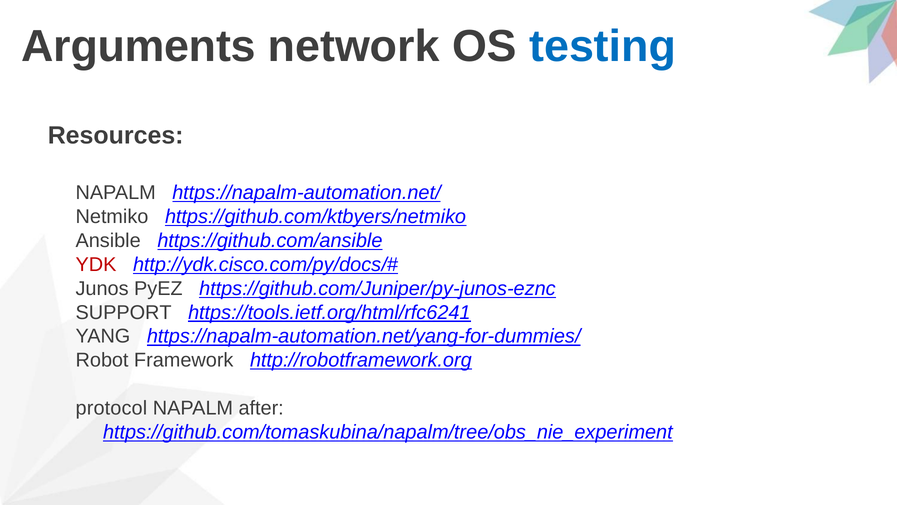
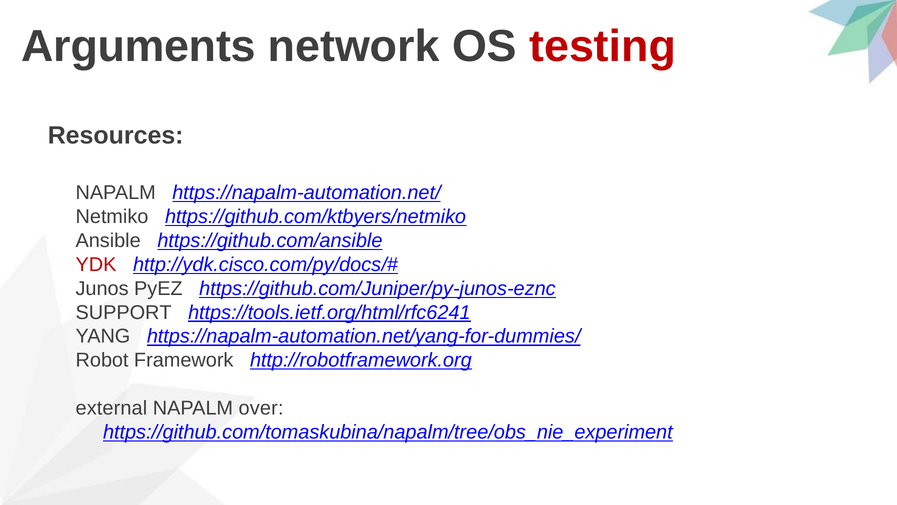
testing colour: blue -> red
protocol: protocol -> external
after: after -> over
